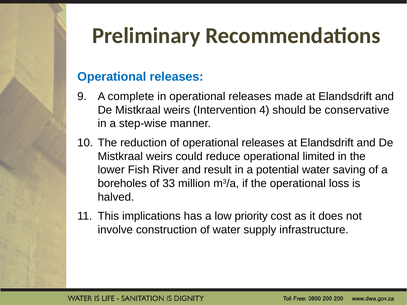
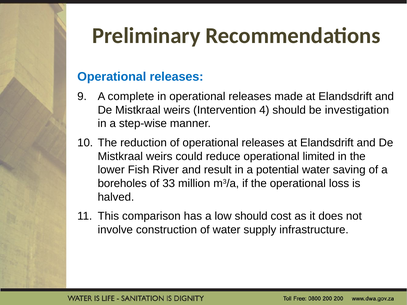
conservative: conservative -> investigation
implications: implications -> comparison
low priority: priority -> should
